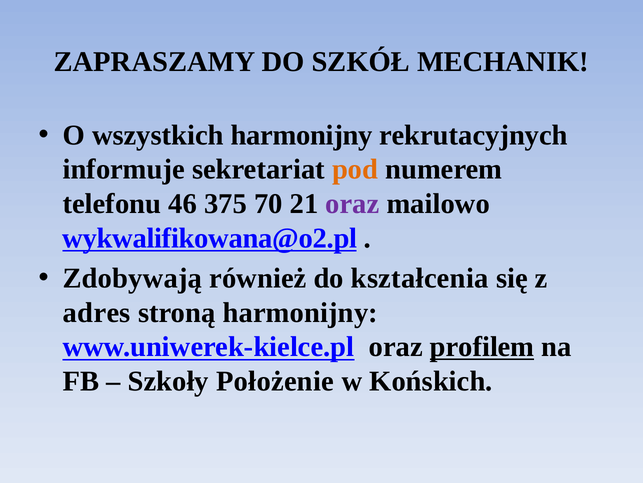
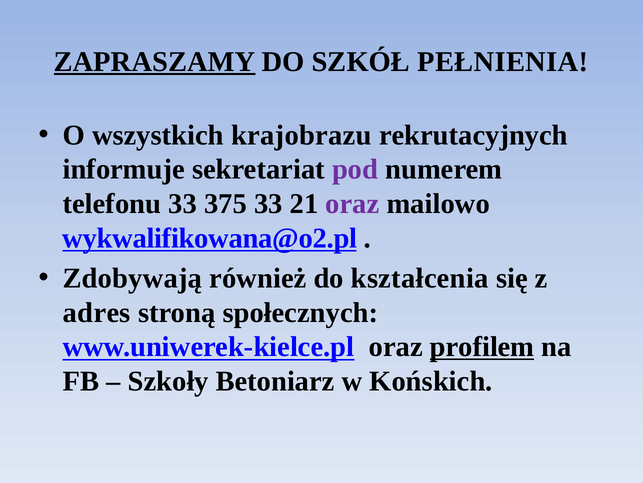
ZAPRASZAMY underline: none -> present
MECHANIK: MECHANIK -> PEŁNIENIA
wszystkich harmonijny: harmonijny -> krajobrazu
pod colour: orange -> purple
telefonu 46: 46 -> 33
375 70: 70 -> 33
stroną harmonijny: harmonijny -> społecznych
Położenie: Położenie -> Betoniarz
